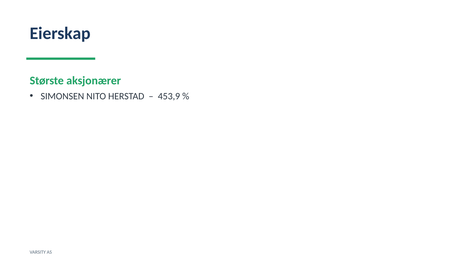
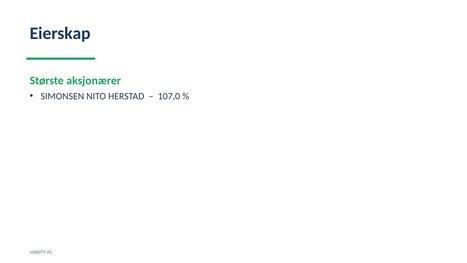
453,9: 453,9 -> 107,0
